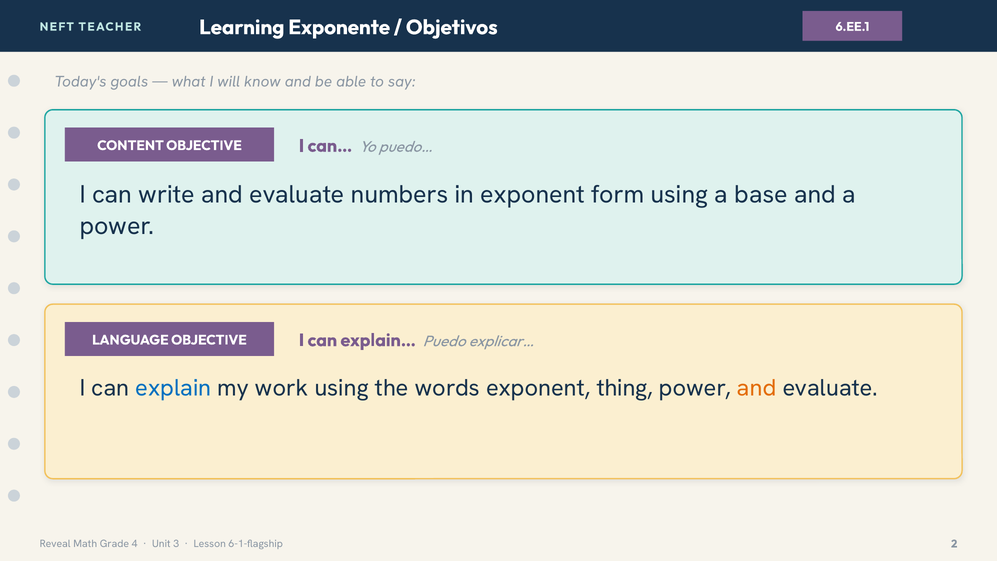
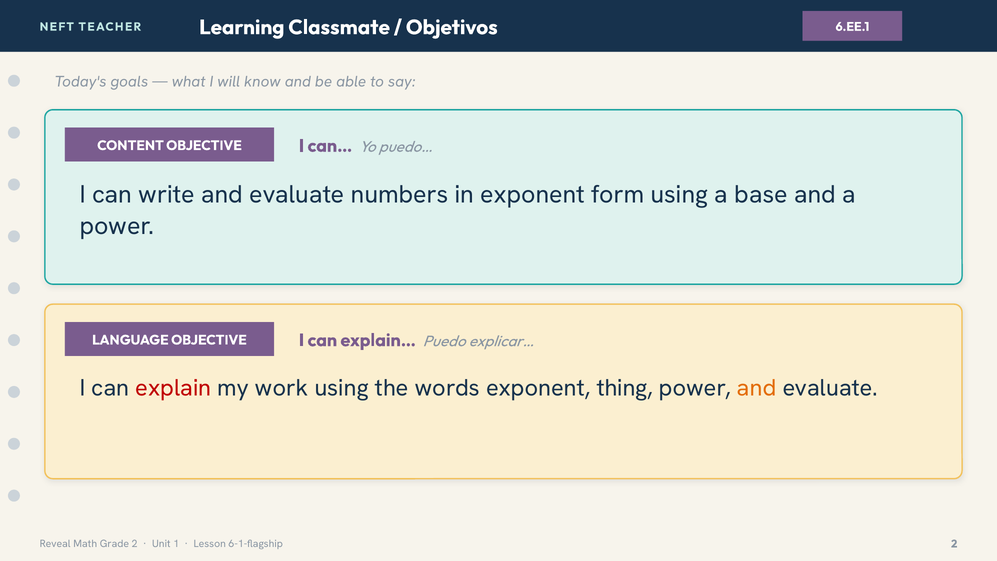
Exponente: Exponente -> Classmate
explain colour: blue -> red
Grade 4: 4 -> 2
3: 3 -> 1
